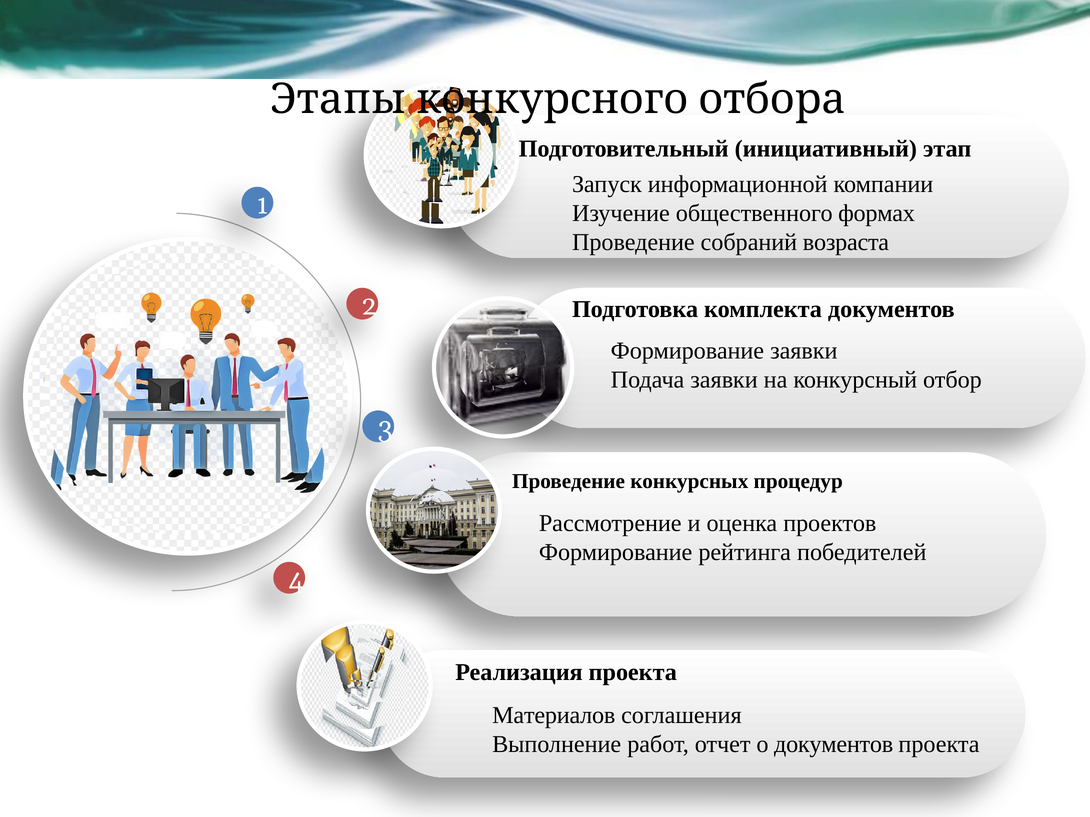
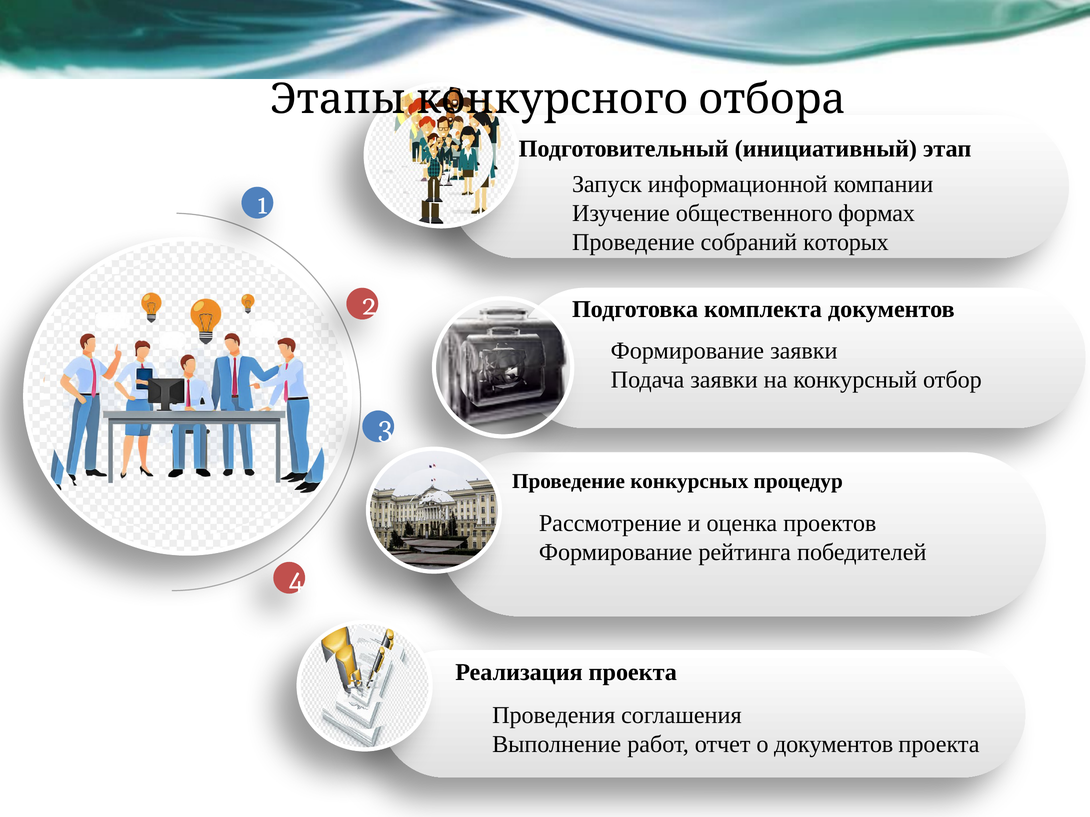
возраста: возраста -> которых
Материалов: Материалов -> Проведения
